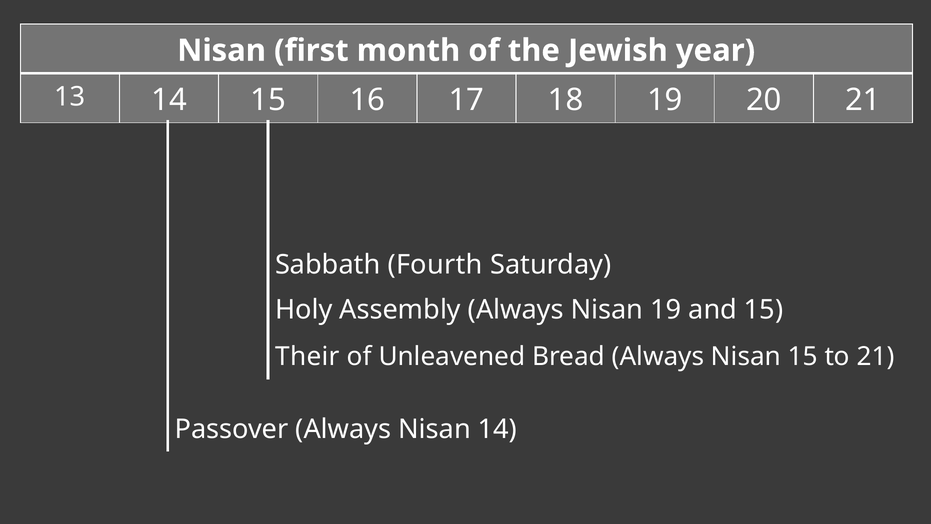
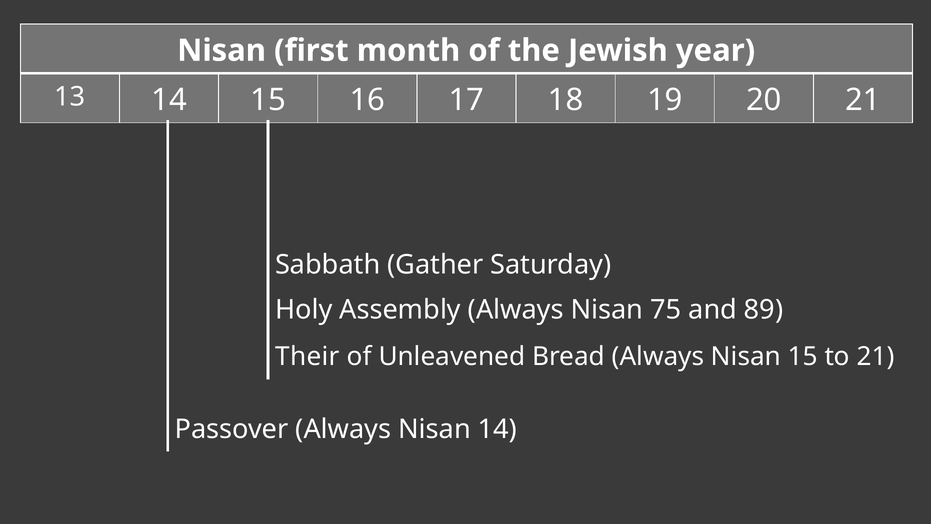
Fourth: Fourth -> Gather
Nisan 19: 19 -> 75
and 15: 15 -> 89
